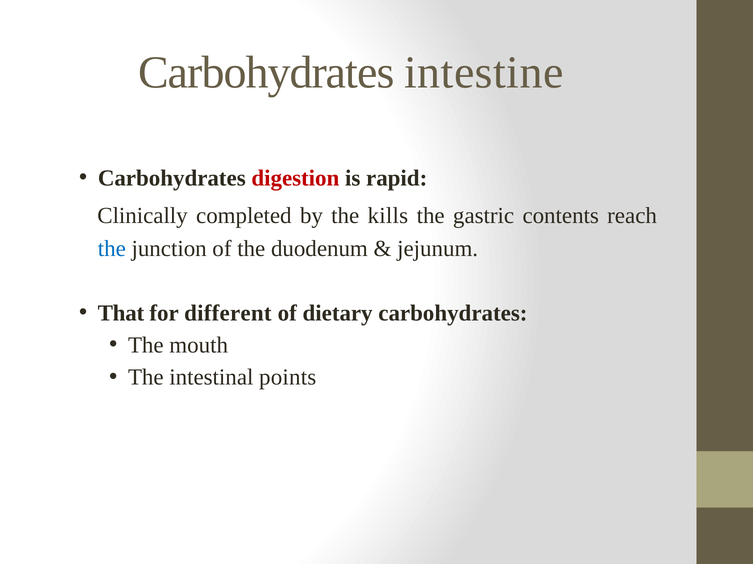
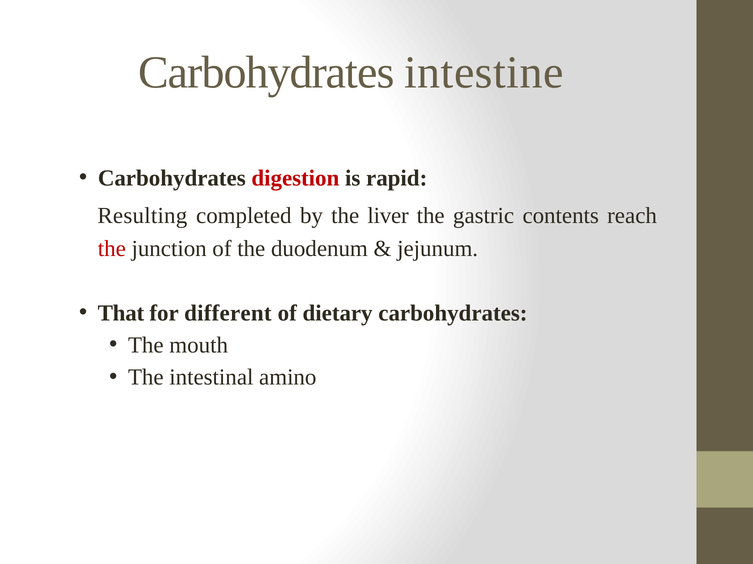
Clinically: Clinically -> Resulting
kills: kills -> liver
the at (112, 249) colour: blue -> red
points: points -> amino
